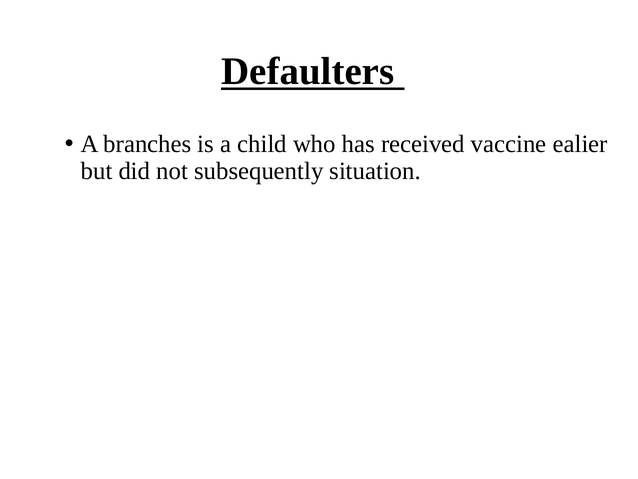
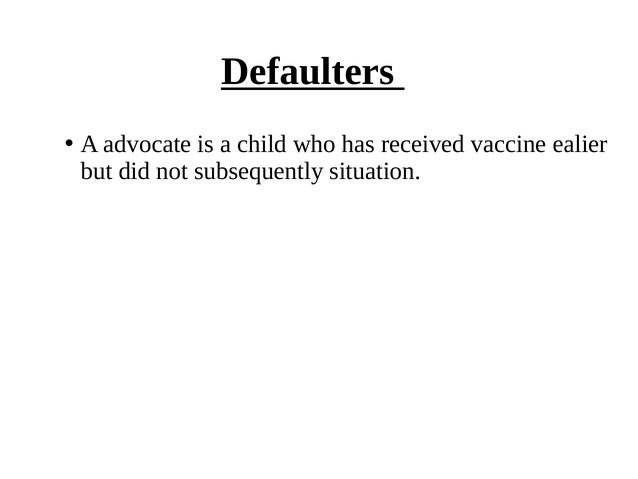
branches: branches -> advocate
